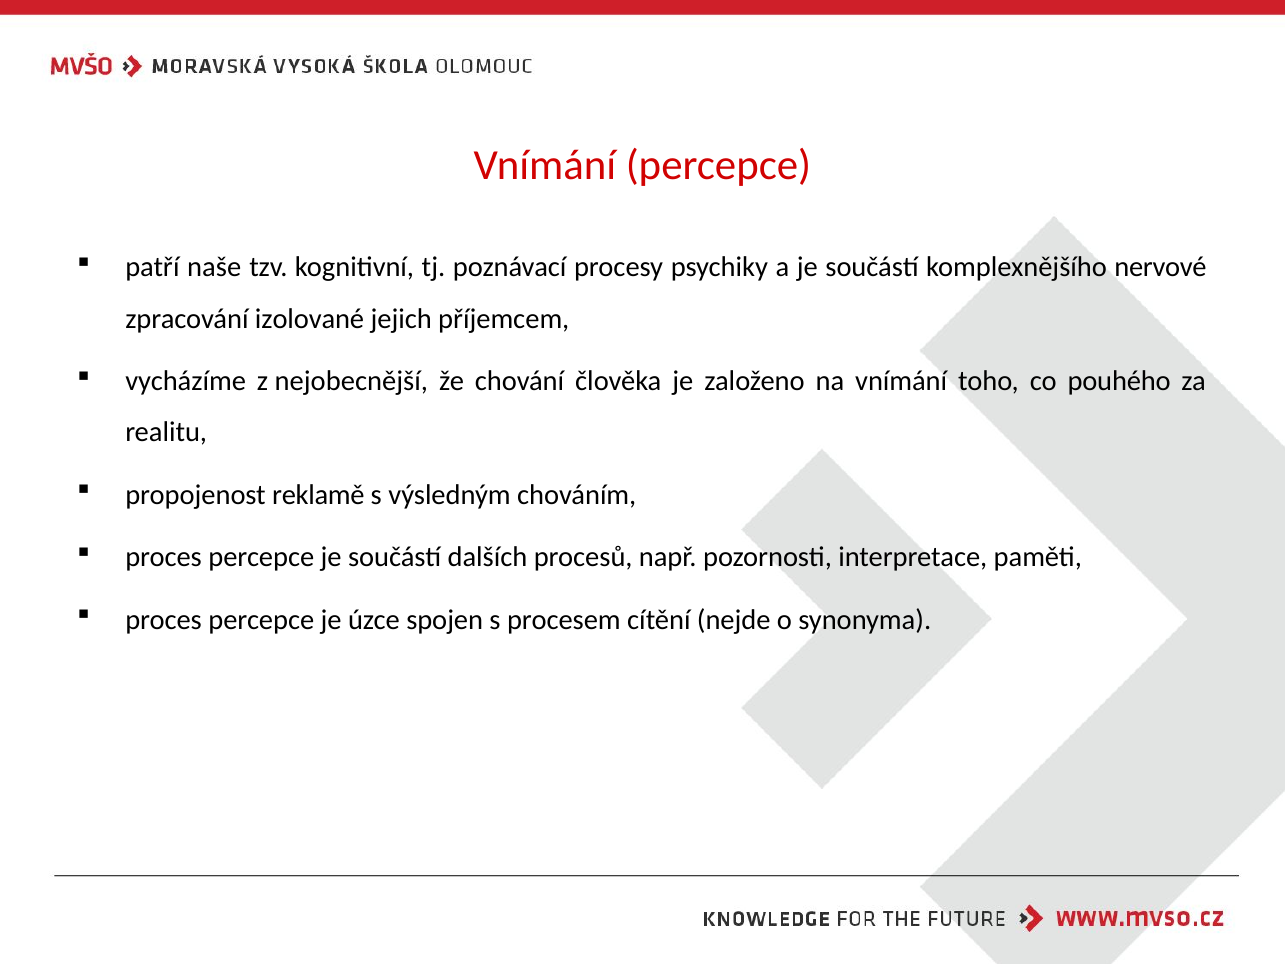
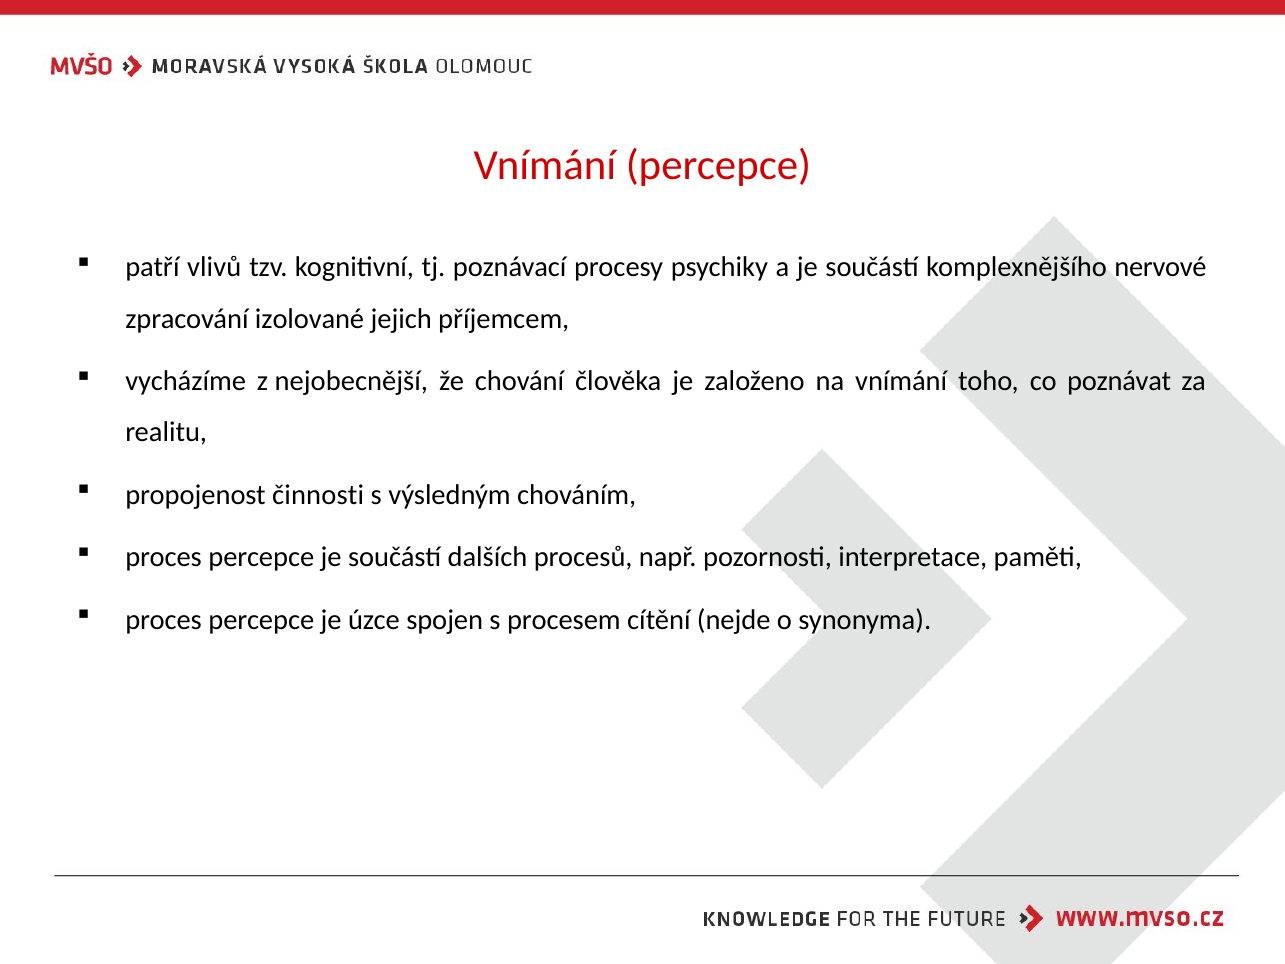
naše: naše -> vlivů
pouhého: pouhého -> poznávat
reklamě: reklamě -> činnosti
